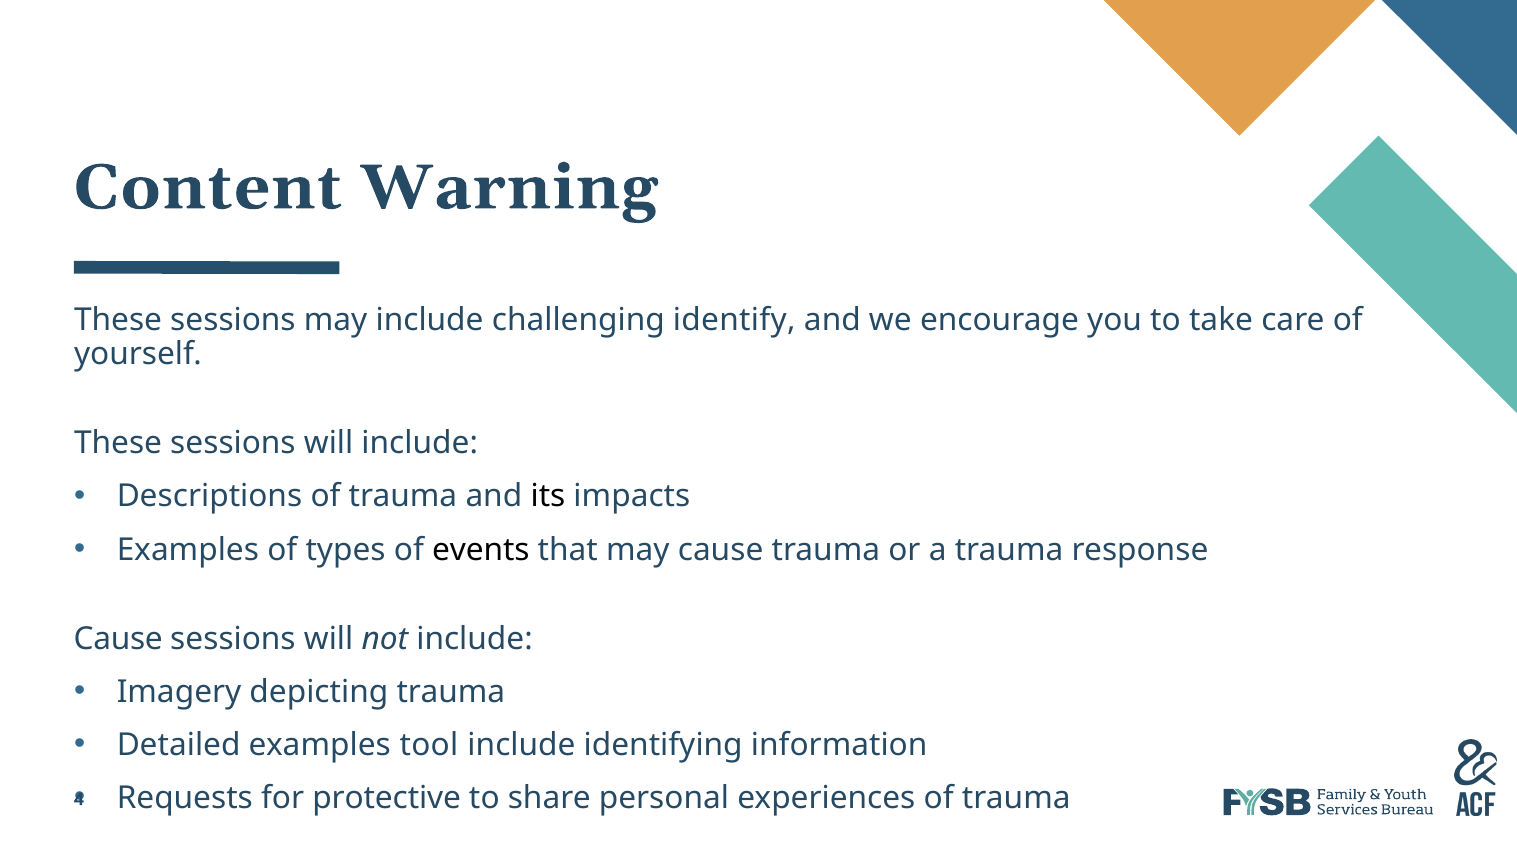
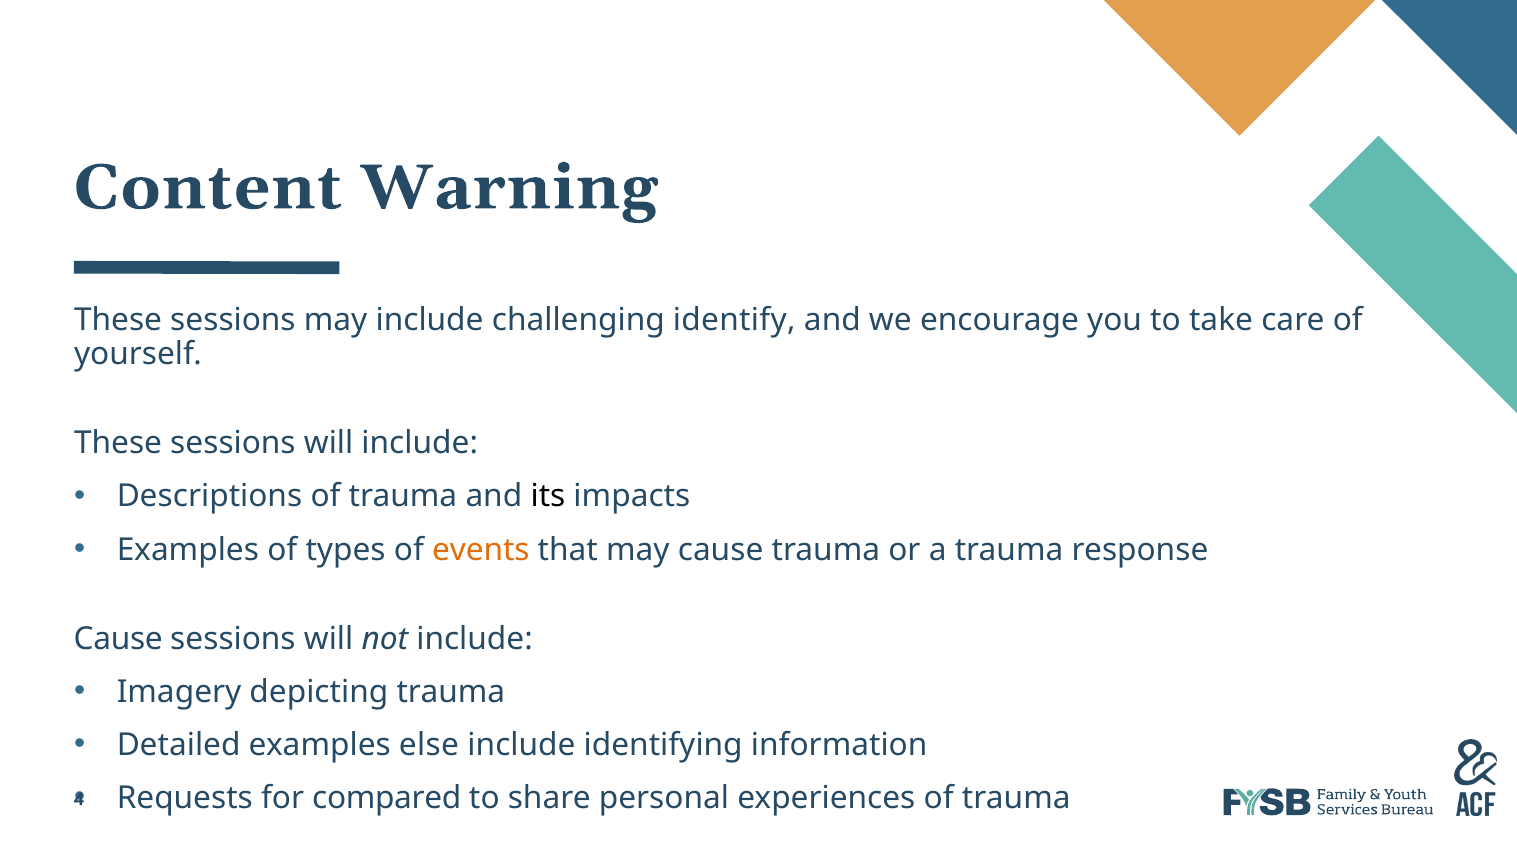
events colour: black -> orange
tool: tool -> else
protective: protective -> compared
